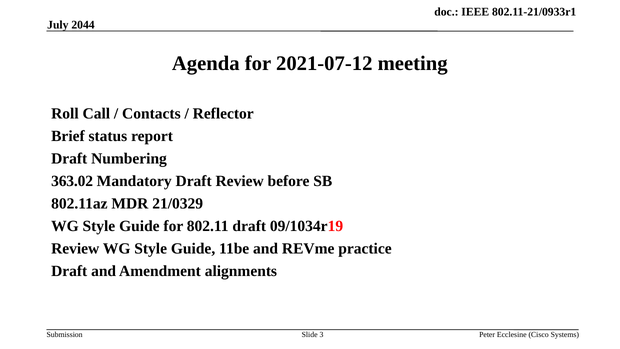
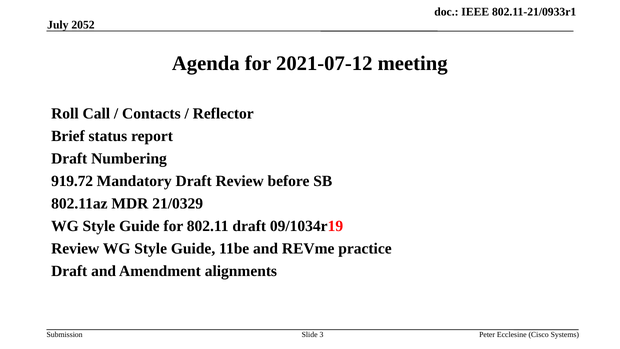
2044: 2044 -> 2052
363.02: 363.02 -> 919.72
